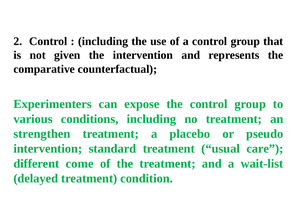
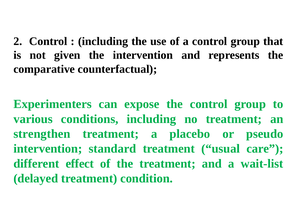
come: come -> effect
